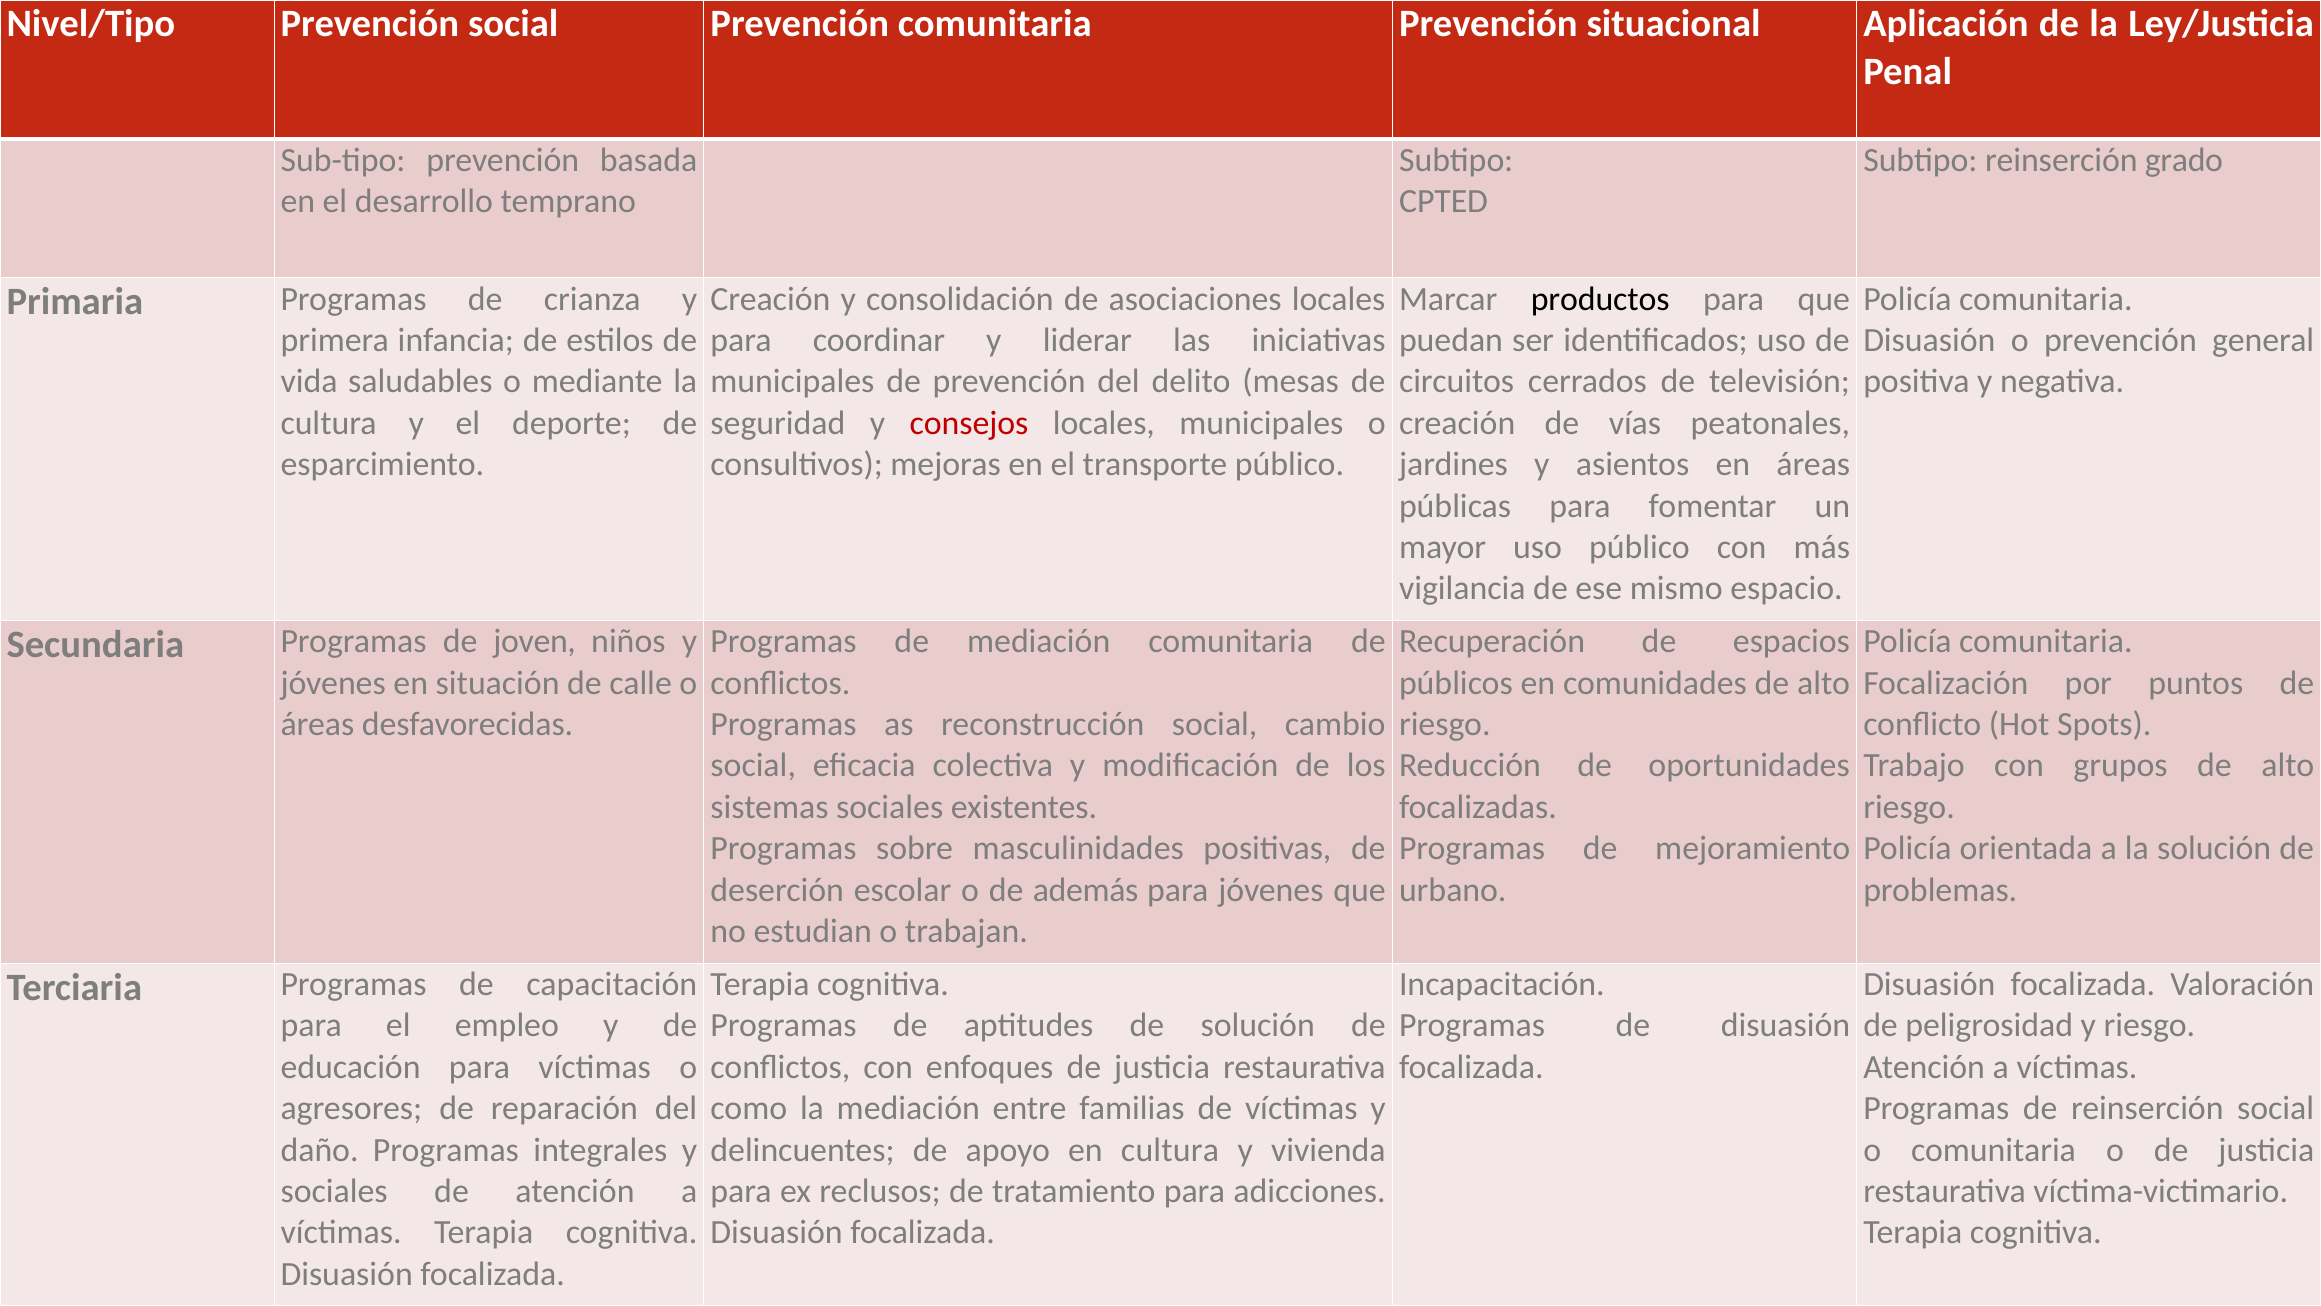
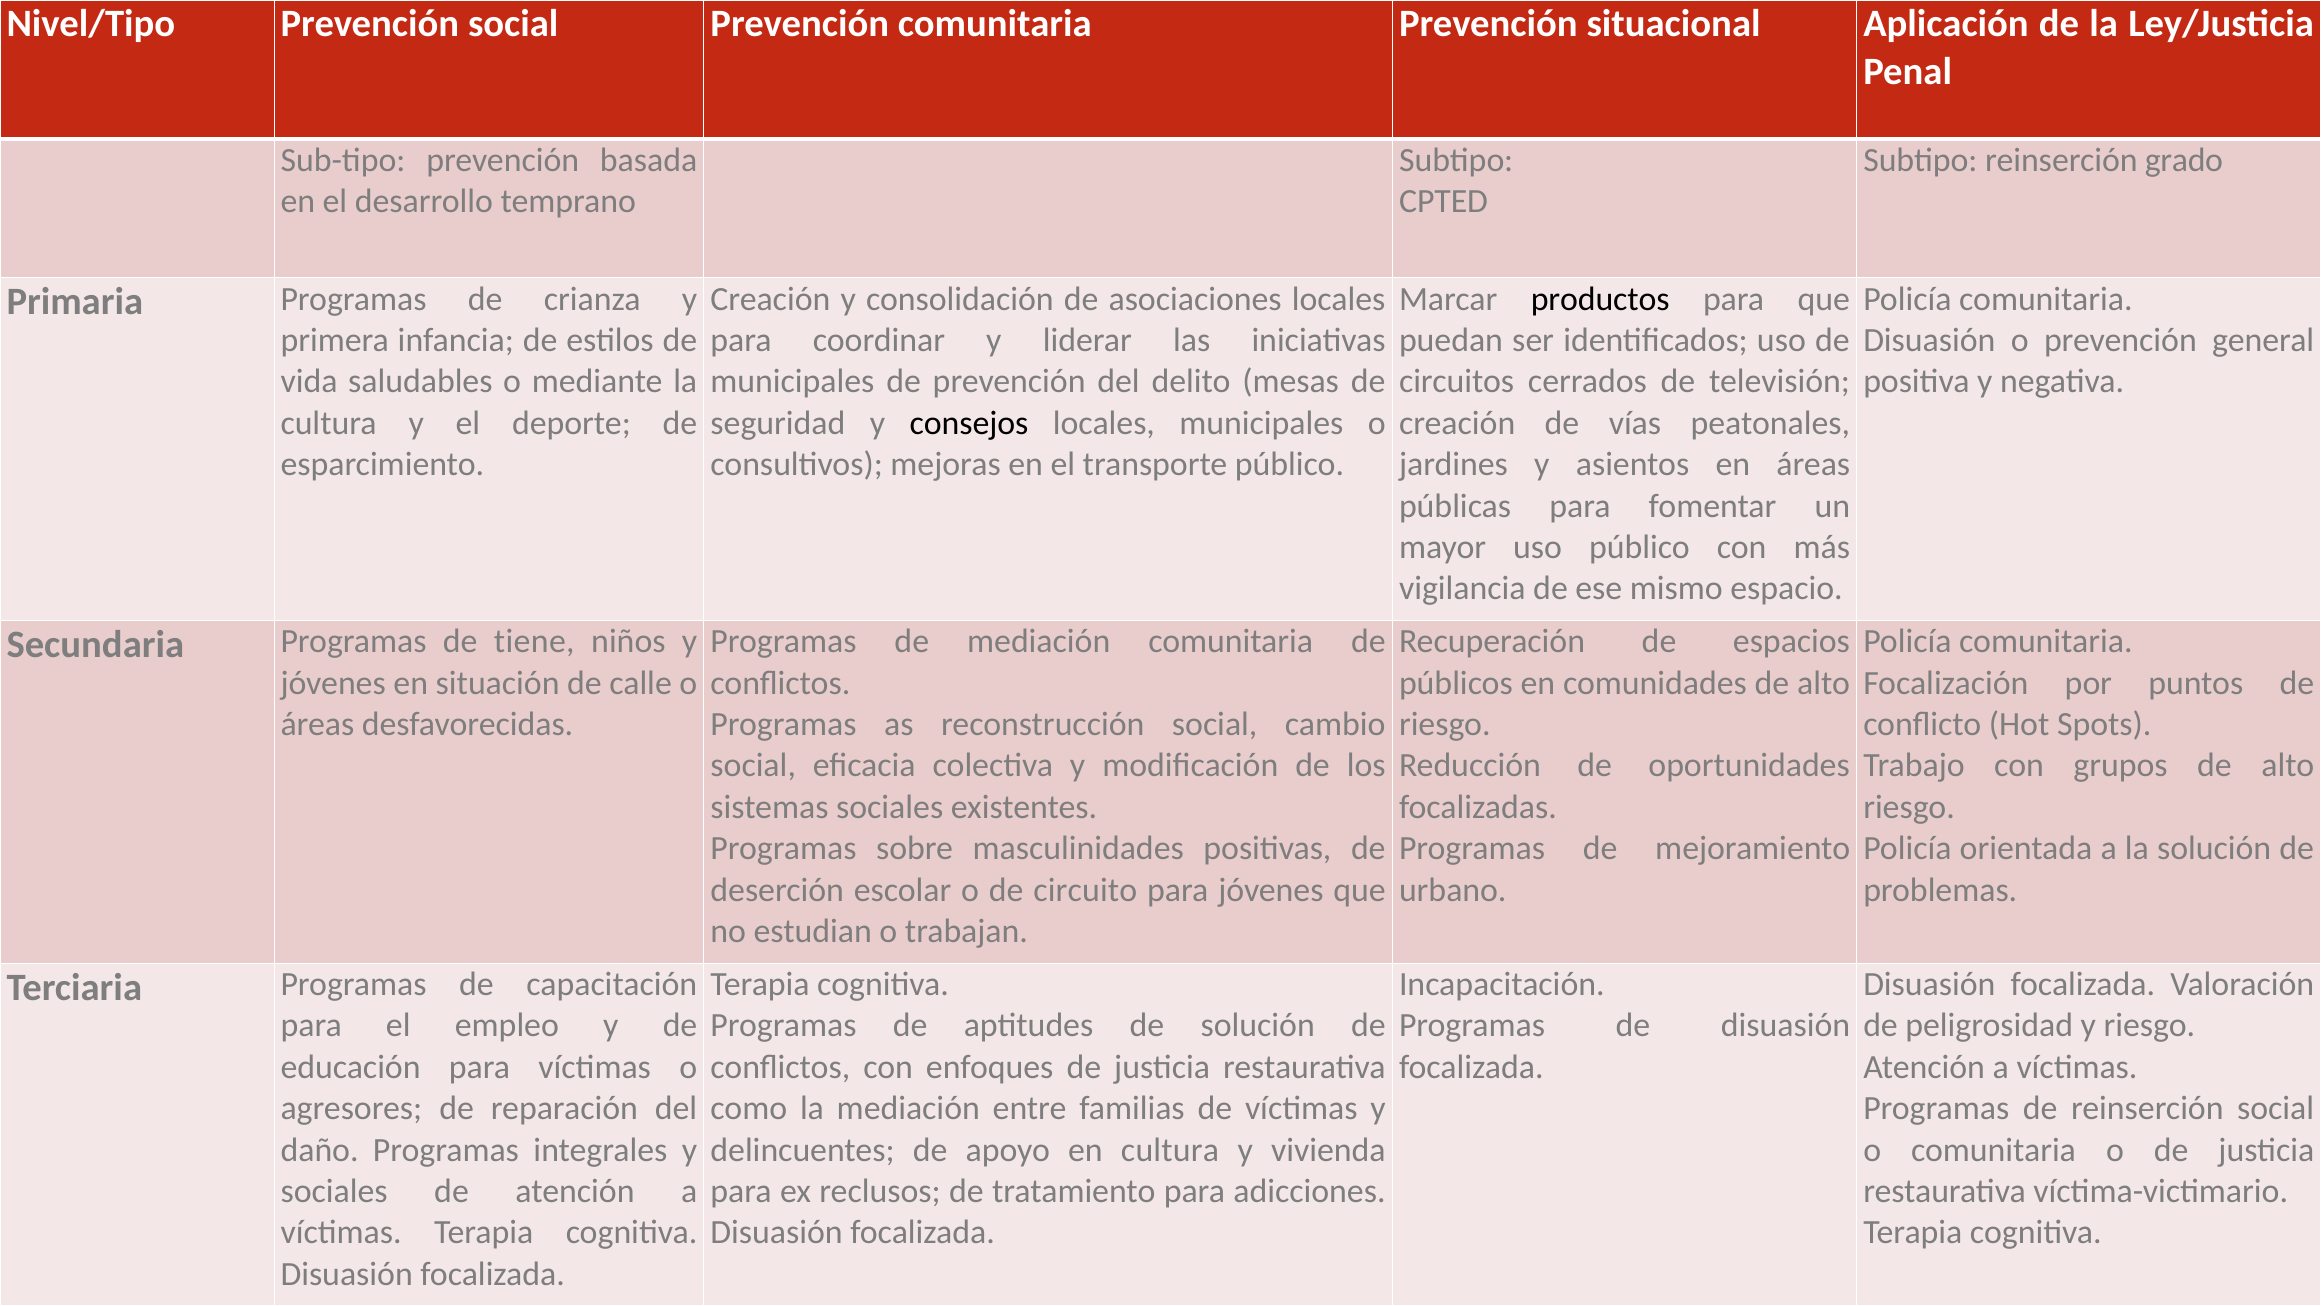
consejos colour: red -> black
joven: joven -> tiene
además: además -> circuito
